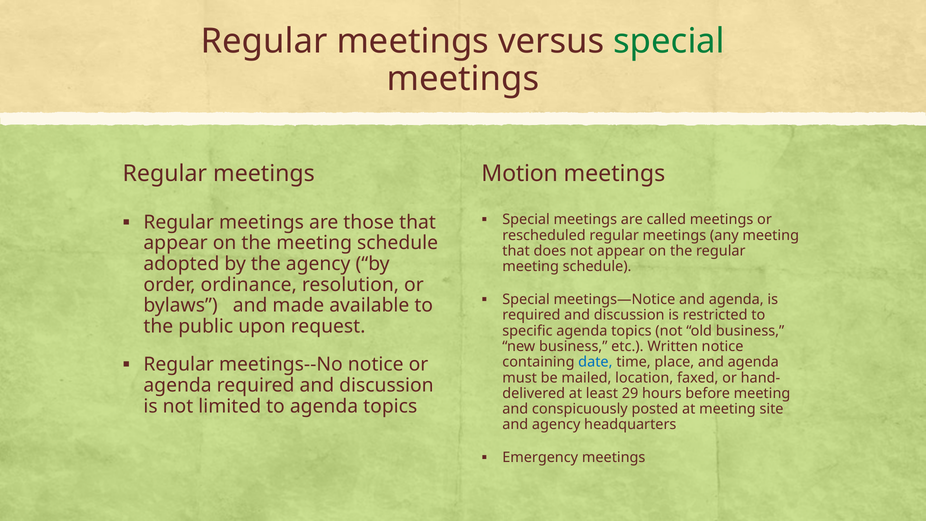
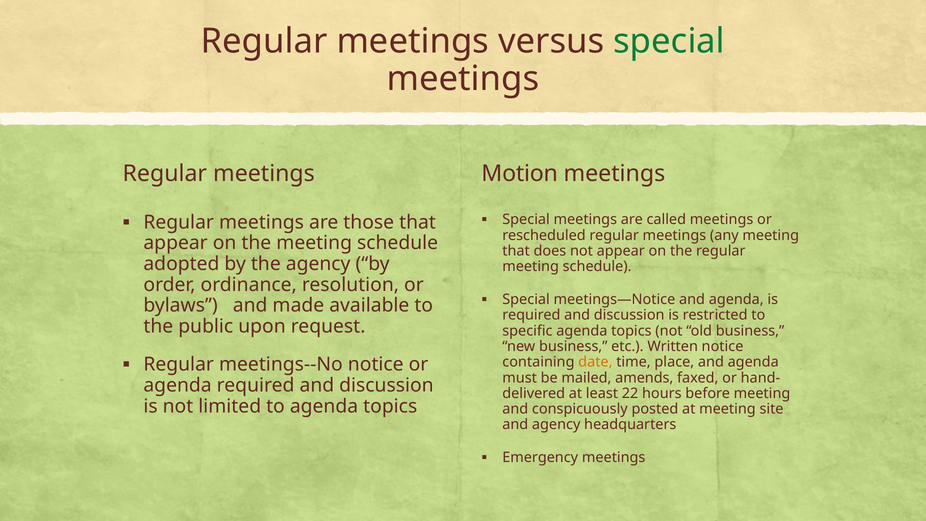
date colour: blue -> orange
location: location -> amends
29: 29 -> 22
